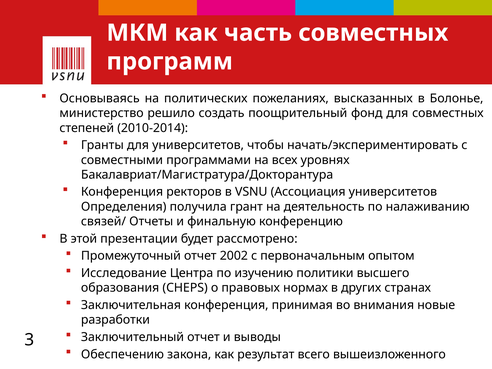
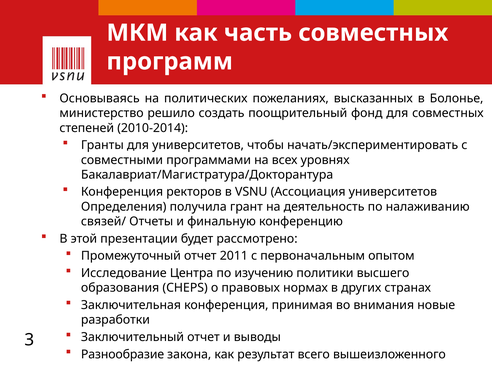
2002: 2002 -> 2011
Обеспечению: Обеспечению -> Разнообразие
